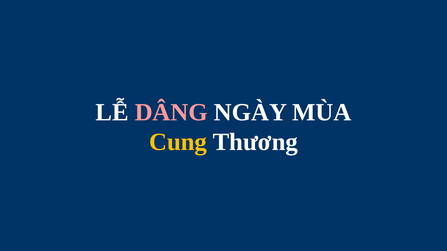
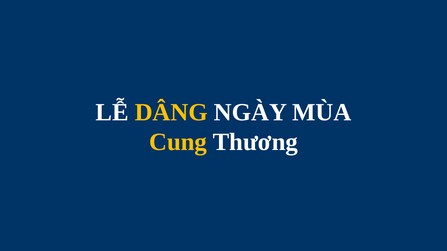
DÂNG colour: pink -> yellow
